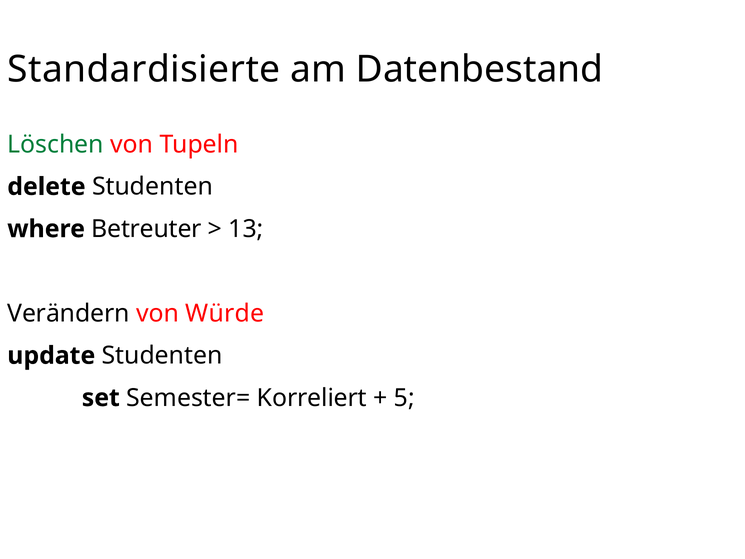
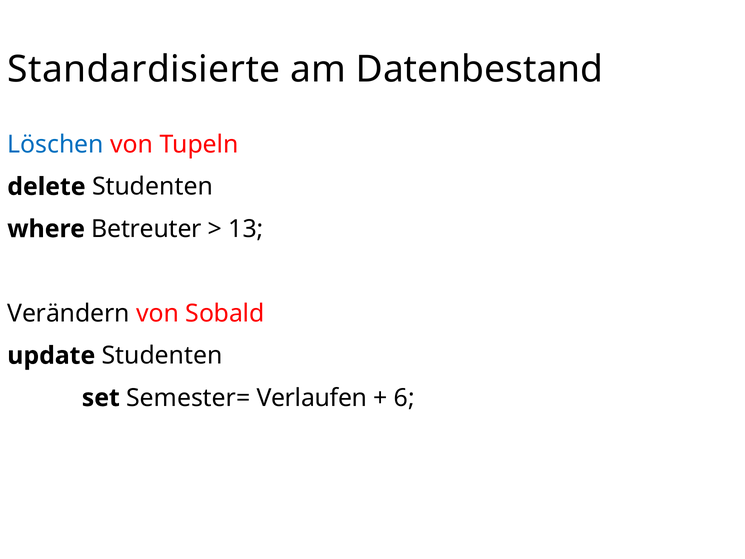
Löschen colour: green -> blue
Würde: Würde -> Sobald
Korreliert: Korreliert -> Verlaufen
5: 5 -> 6
